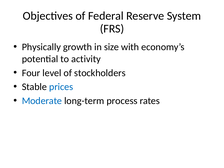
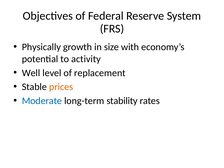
Four: Four -> Well
stockholders: stockholders -> replacement
prices colour: blue -> orange
process: process -> stability
